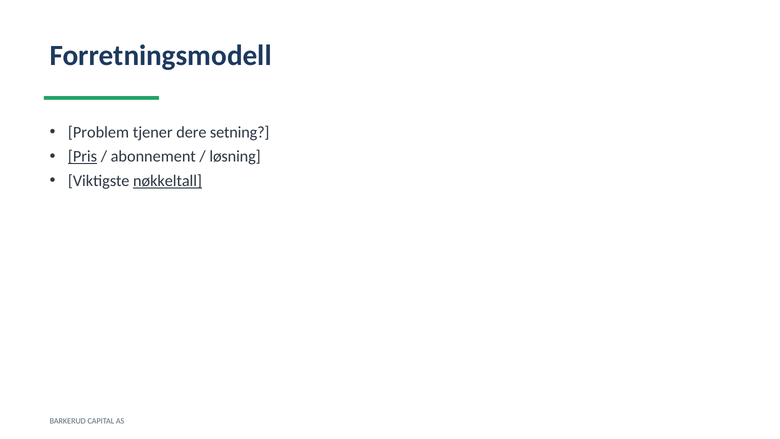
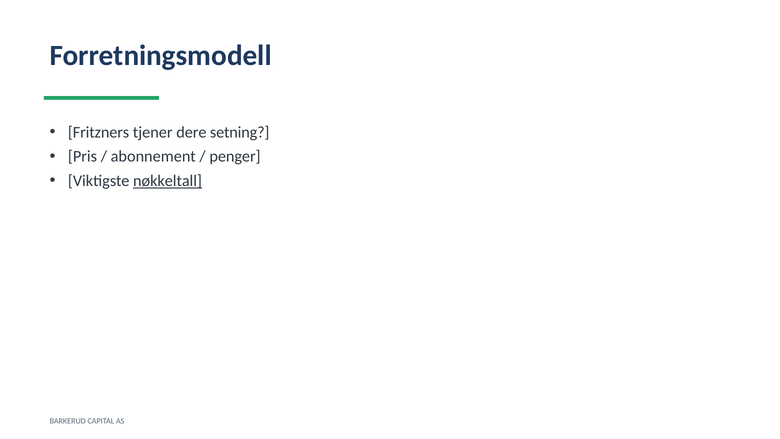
Problem: Problem -> Fritzners
Pris underline: present -> none
løsning: løsning -> penger
